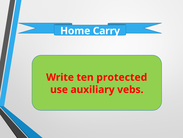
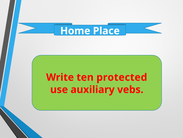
Carry: Carry -> Place
